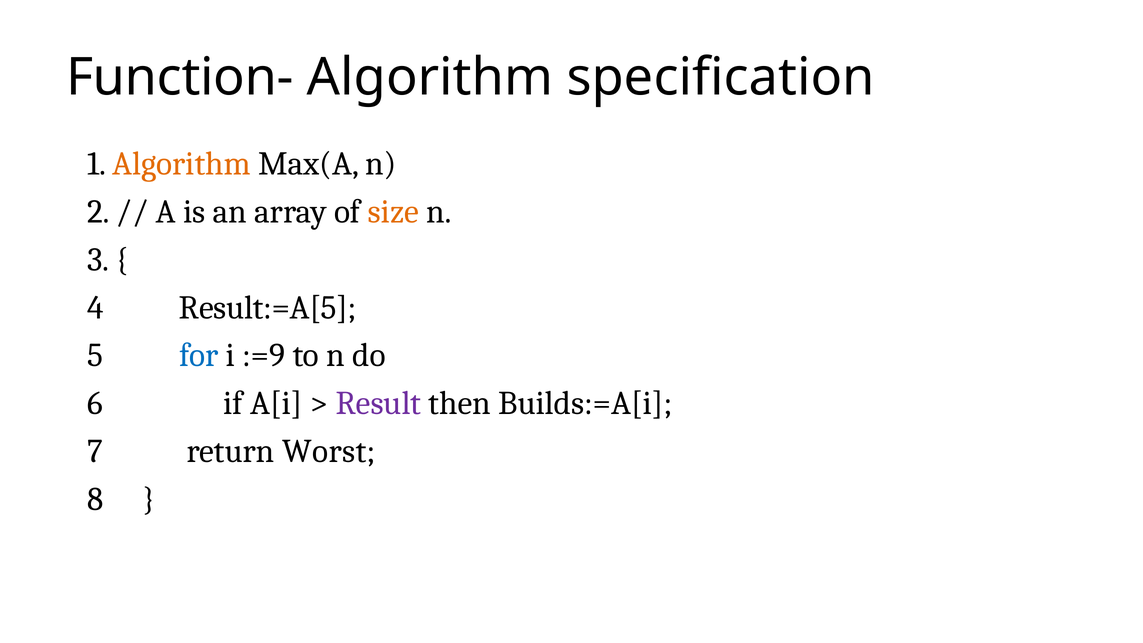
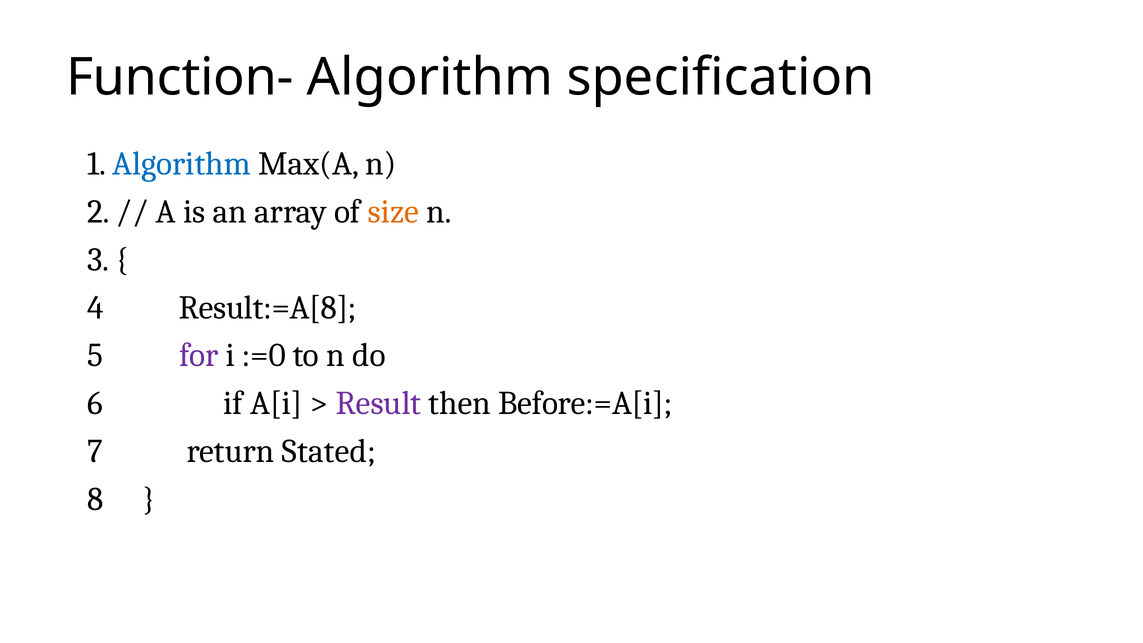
Algorithm at (182, 164) colour: orange -> blue
Result:=A[5: Result:=A[5 -> Result:=A[8
for colour: blue -> purple
:=9: :=9 -> :=0
Builds:=A[i: Builds:=A[i -> Before:=A[i
Worst: Worst -> Stated
